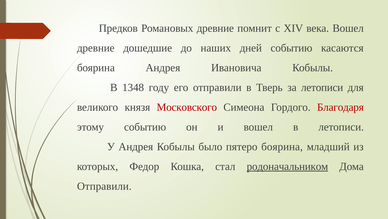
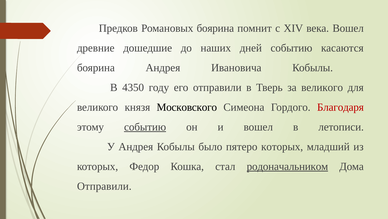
Романовых древние: древние -> боярина
1348: 1348 -> 4350
за летописи: летописи -> великого
Московского colour: red -> black
событию at (145, 127) underline: none -> present
пятеро боярина: боярина -> которых
